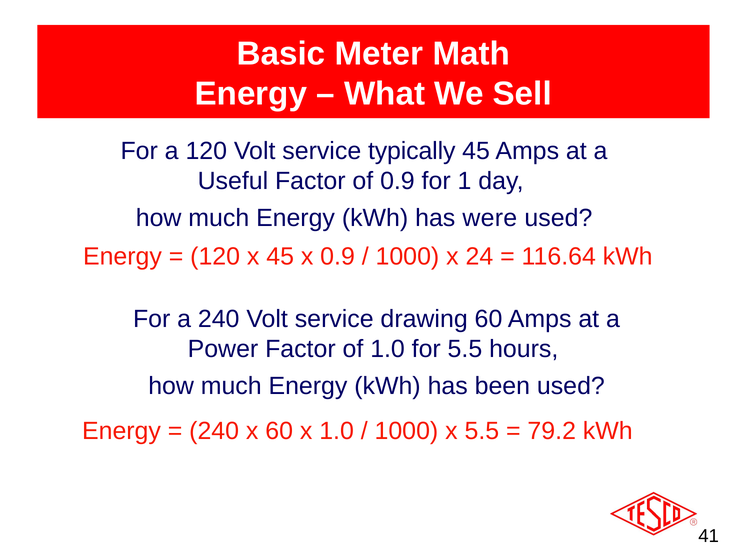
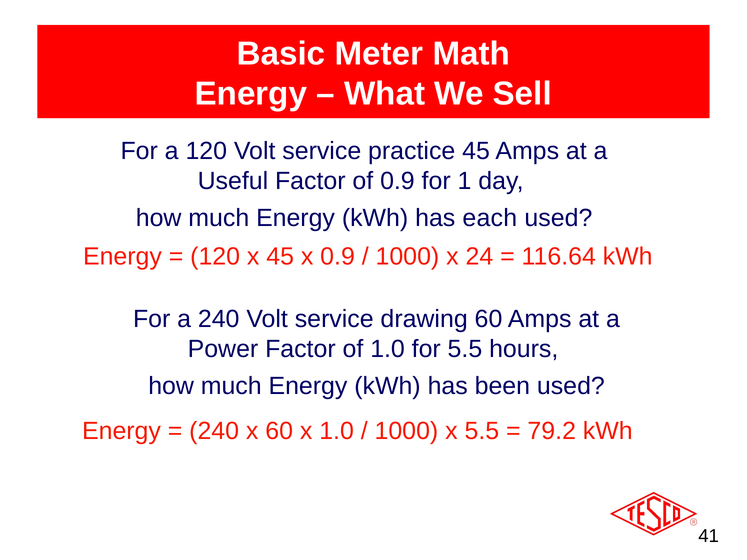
typically: typically -> practice
were: were -> each
